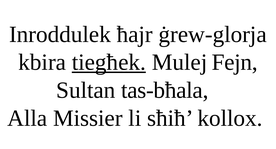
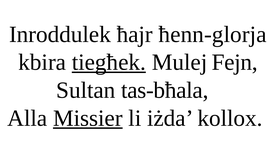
ġrew-glorja: ġrew-glorja -> ħenn-glorja
Missier underline: none -> present
sħiħ: sħiħ -> iżda
